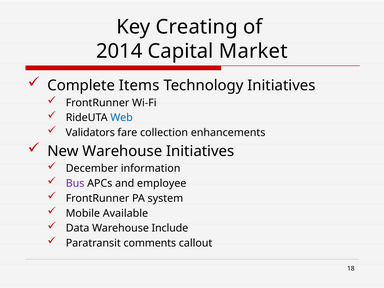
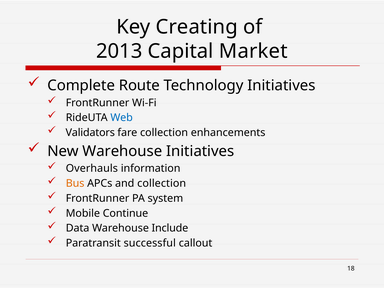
2014: 2014 -> 2013
Items: Items -> Route
December: December -> Overhauls
Bus colour: purple -> orange
and employee: employee -> collection
Available: Available -> Continue
comments: comments -> successful
